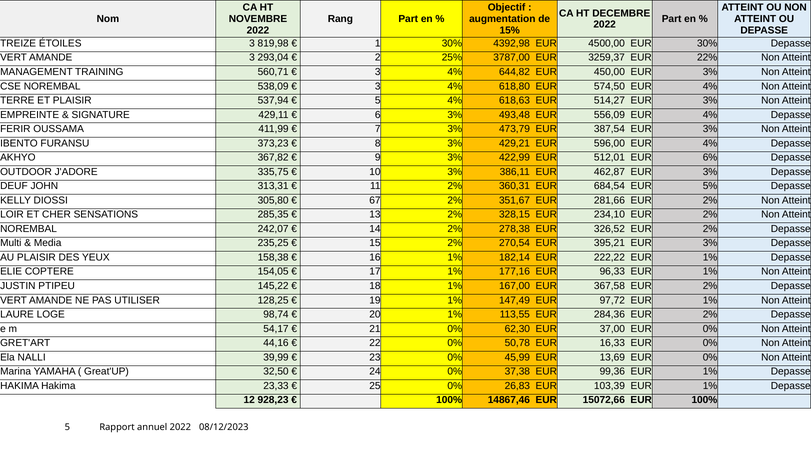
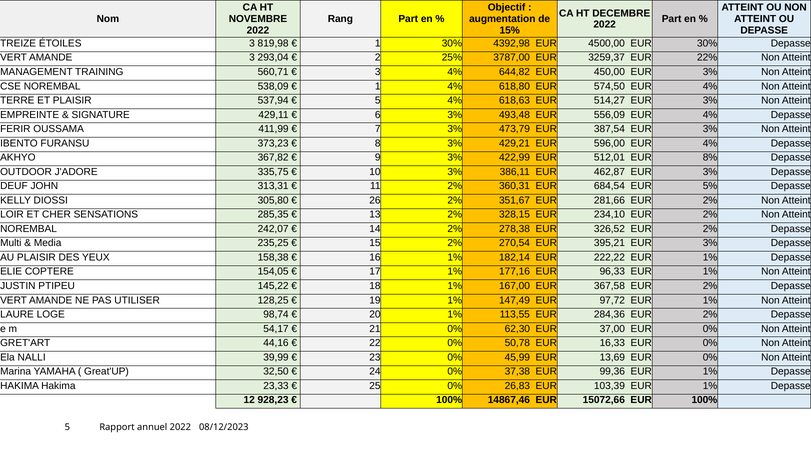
3 at (378, 86): 3 -> 1
6%: 6% -> 8%
67: 67 -> 26
